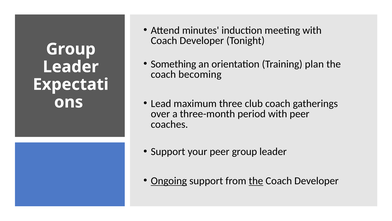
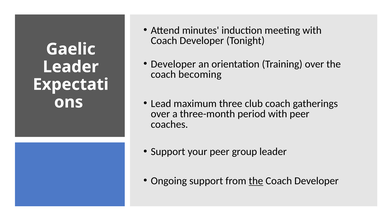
Group at (71, 49): Group -> Gaelic
Something at (173, 64): Something -> Developer
Training plan: plan -> over
Ongoing underline: present -> none
